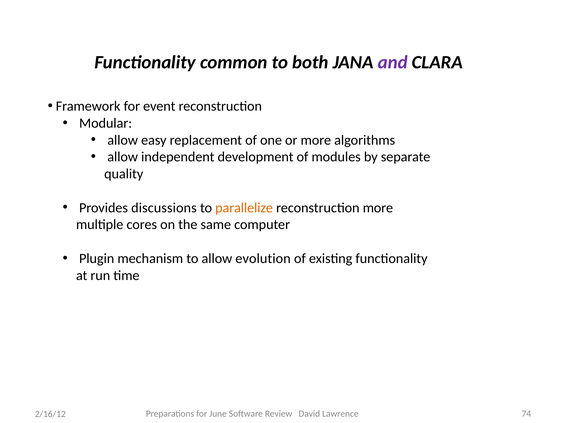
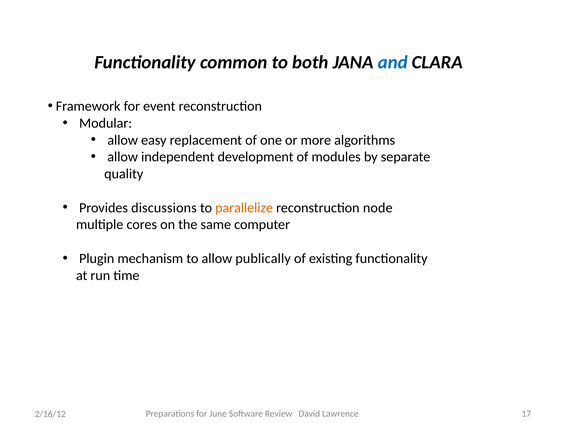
and colour: purple -> blue
reconstruction more: more -> node
evolution: evolution -> publically
74: 74 -> 17
